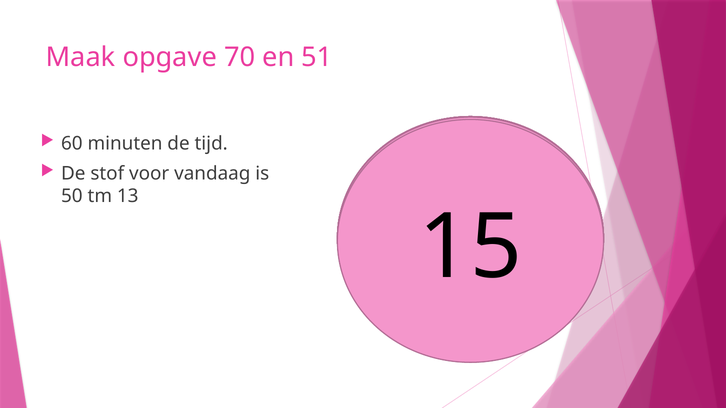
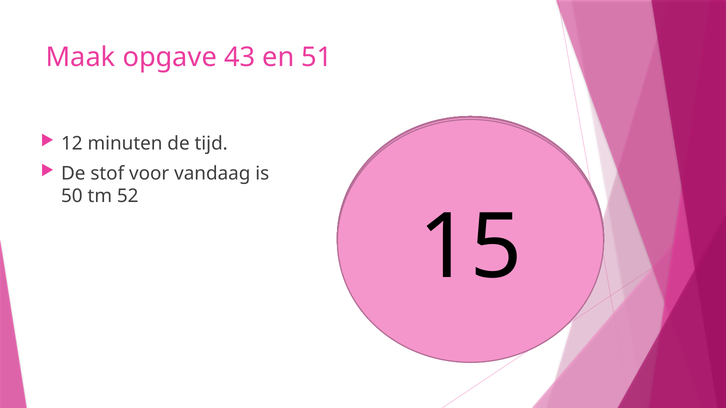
70: 70 -> 43
60 at (72, 143): 60 -> 12
tm 13: 13 -> 52
